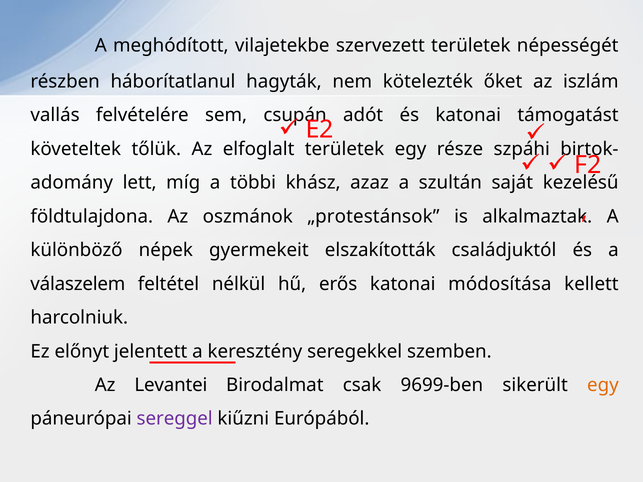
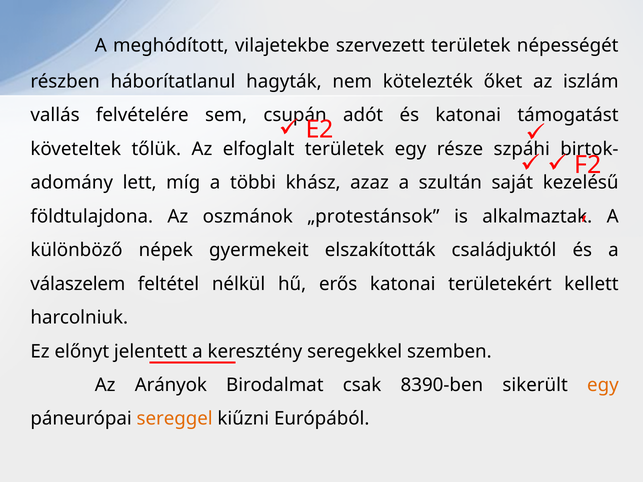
módosítása: módosítása -> területekért
Levantei: Levantei -> Arányok
9699-ben: 9699-ben -> 8390-ben
sereggel colour: purple -> orange
